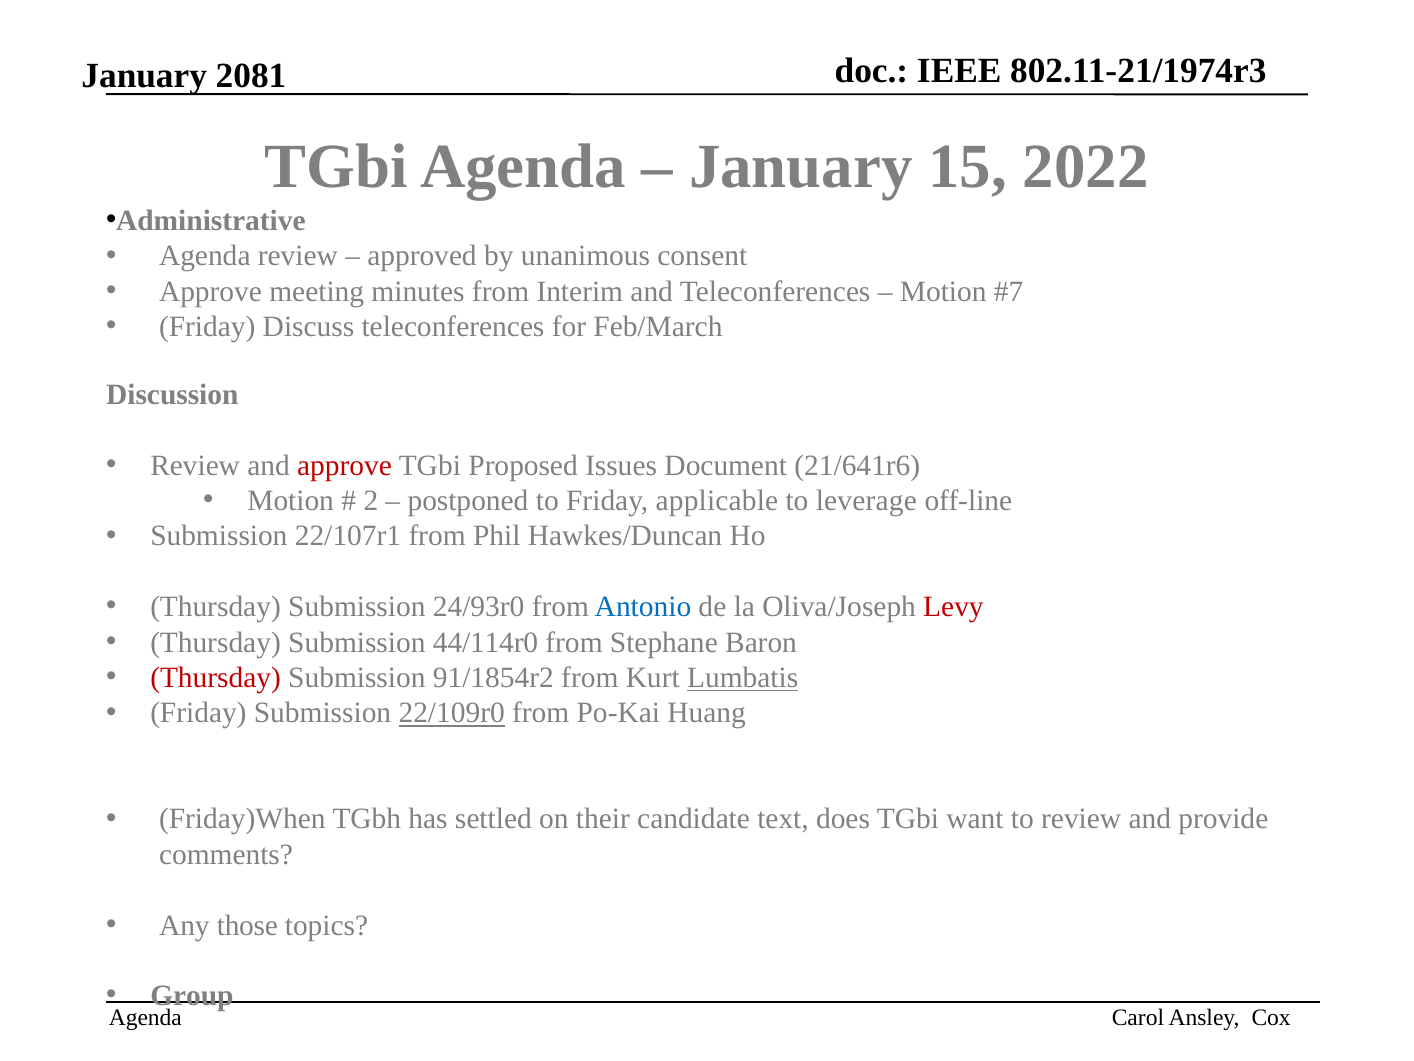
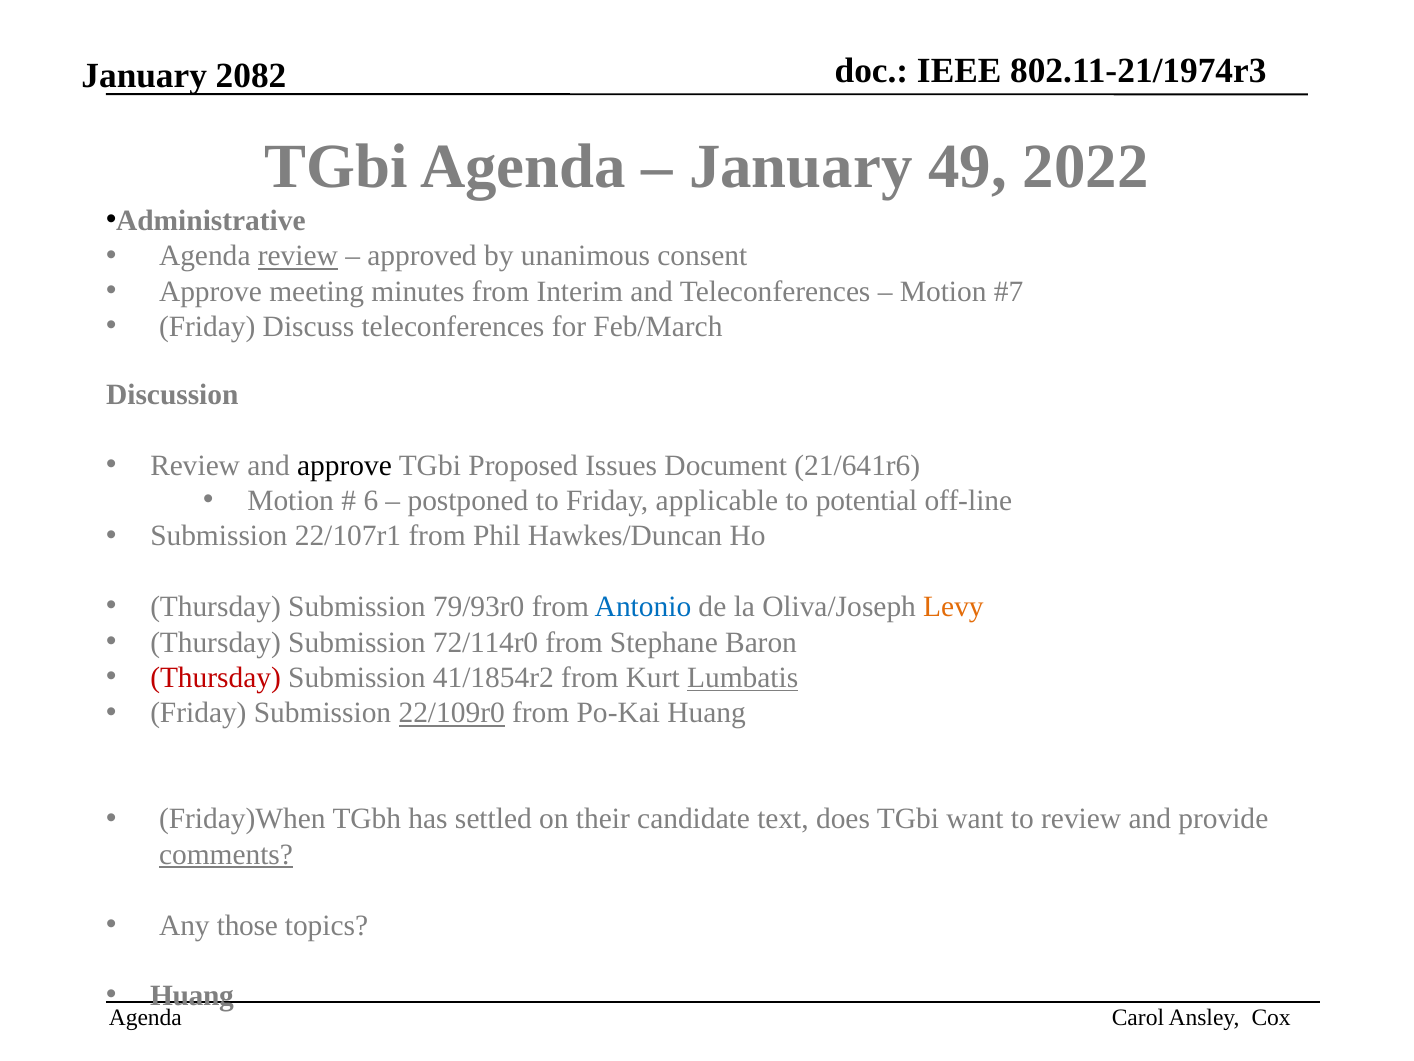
2081: 2081 -> 2082
15: 15 -> 49
review at (298, 256) underline: none -> present
approve at (345, 465) colour: red -> black
2: 2 -> 6
leverage: leverage -> potential
24/93r0: 24/93r0 -> 79/93r0
Levy colour: red -> orange
44/114r0: 44/114r0 -> 72/114r0
91/1854r2: 91/1854r2 -> 41/1854r2
comments underline: none -> present
Group at (192, 996): Group -> Huang
